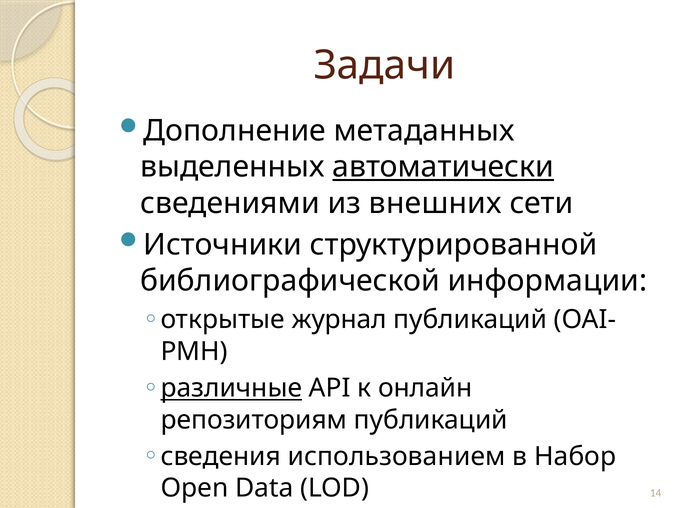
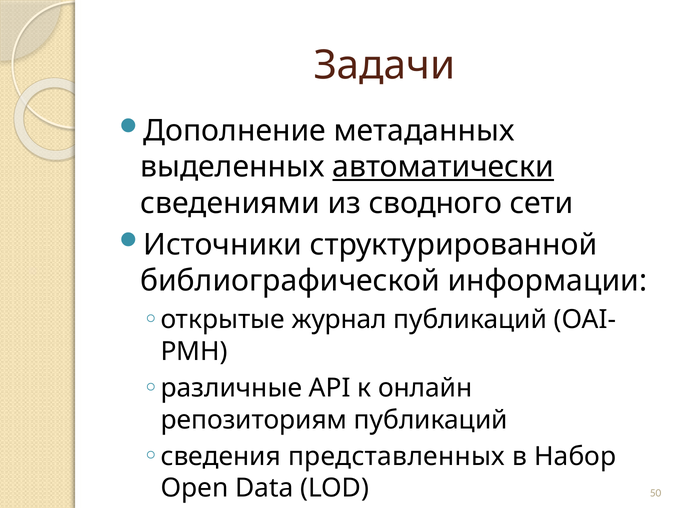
внешних: внешних -> сводного
различные underline: present -> none
использованием: использованием -> представленных
14: 14 -> 50
